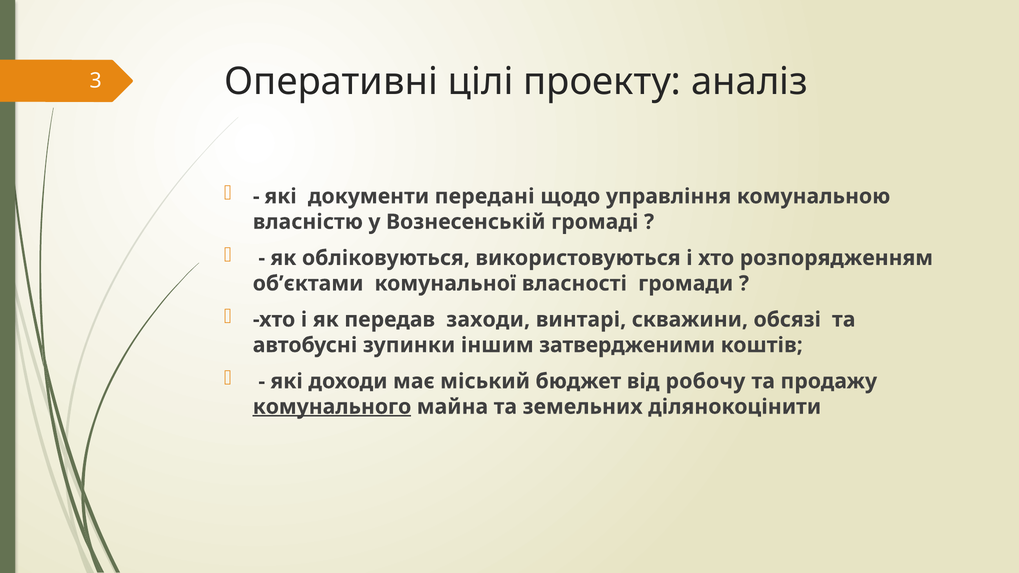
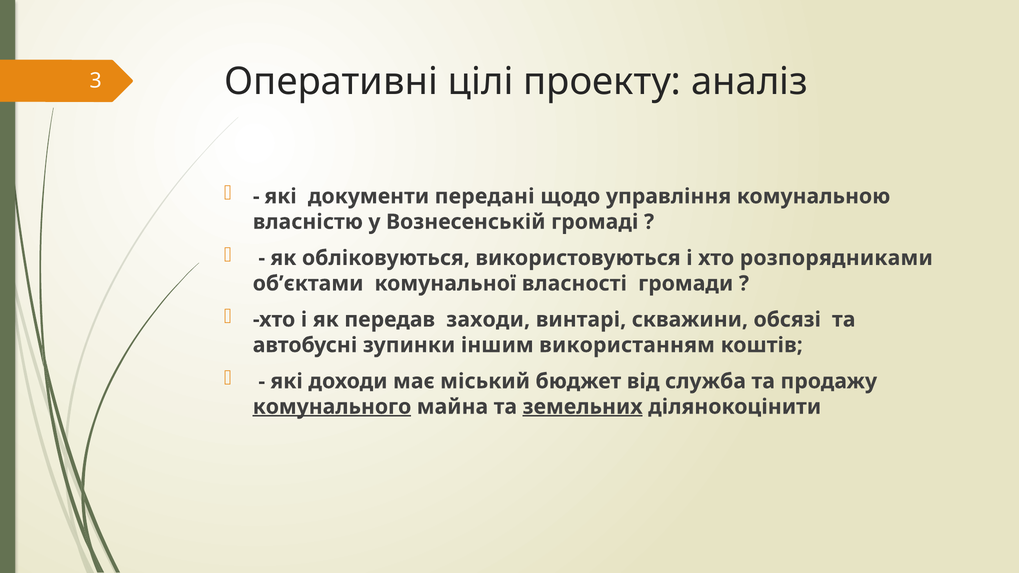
розпорядженням: розпорядженням -> розпорядниками
затвердженими: затвердженими -> використанням
робочу: робочу -> служба
земельних underline: none -> present
